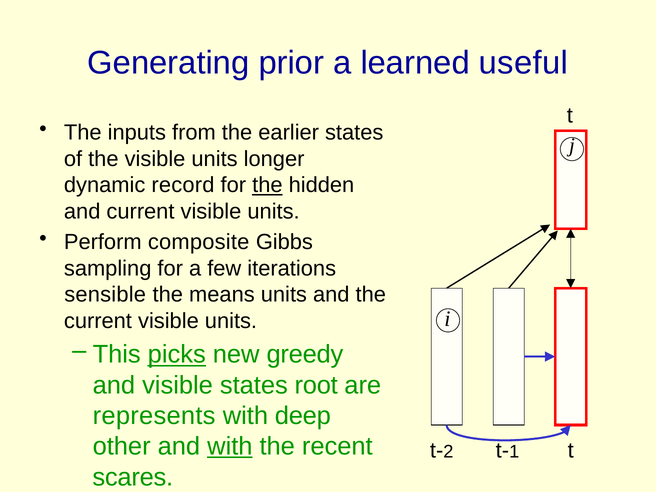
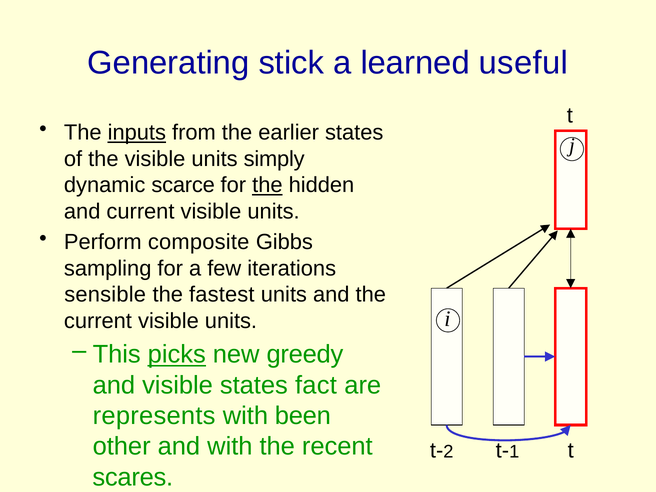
prior: prior -> stick
inputs underline: none -> present
longer: longer -> simply
record: record -> scarce
means: means -> fastest
root: root -> fact
deep: deep -> been
with at (230, 446) underline: present -> none
